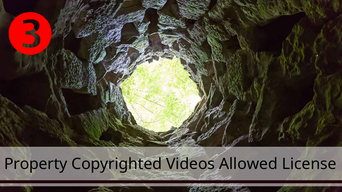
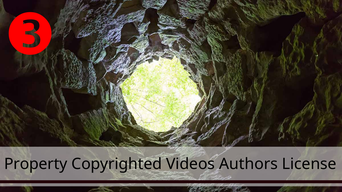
Allowed: Allowed -> Authors
